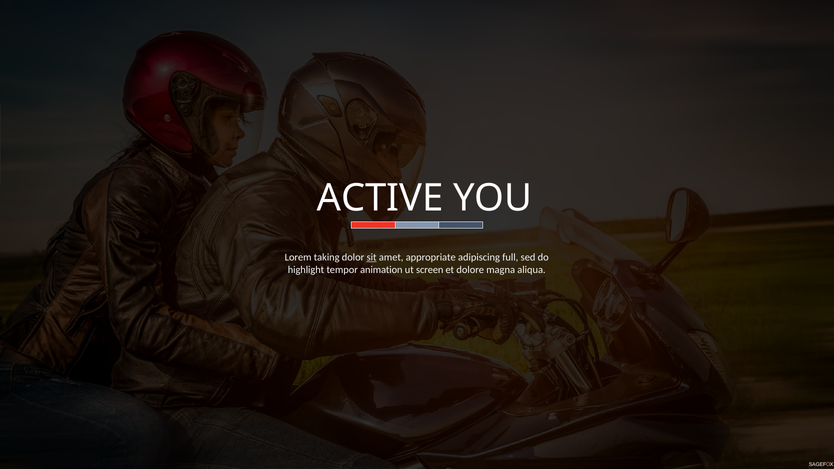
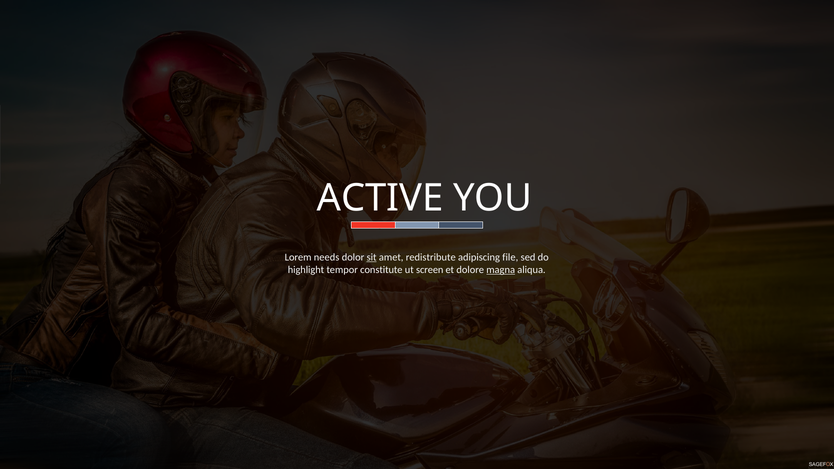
taking: taking -> needs
appropriate: appropriate -> redistribute
full: full -> file
animation: animation -> constitute
magna underline: none -> present
